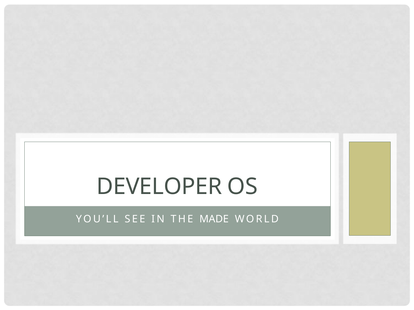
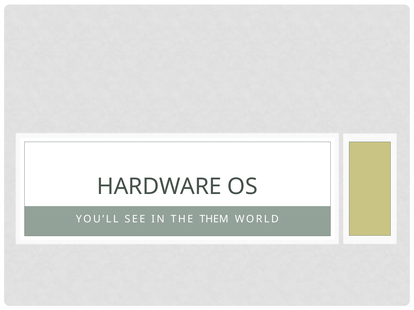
DEVELOPER: DEVELOPER -> HARDWARE
MADE: MADE -> THEM
